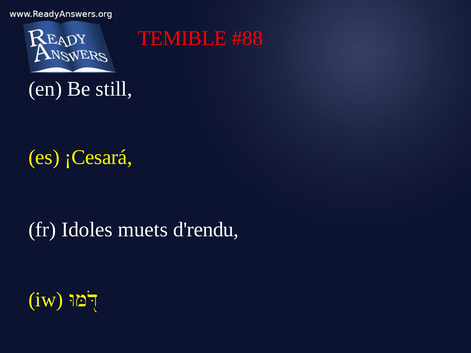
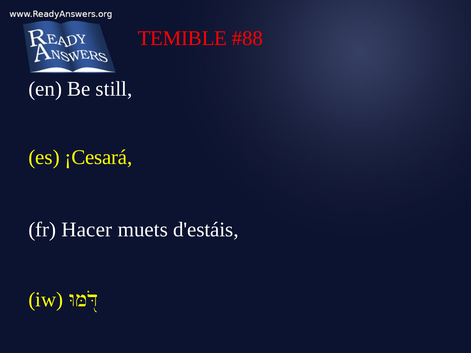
Idoles: Idoles -> Hacer
d'rendu: d'rendu -> d'estáis
